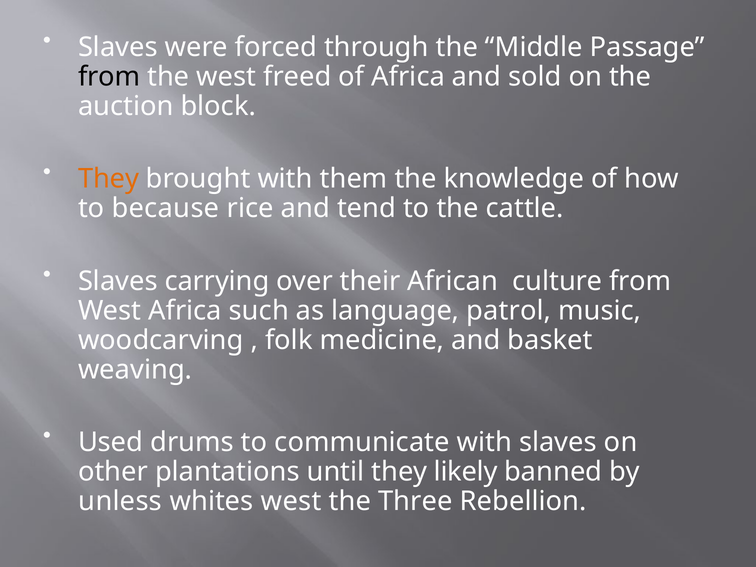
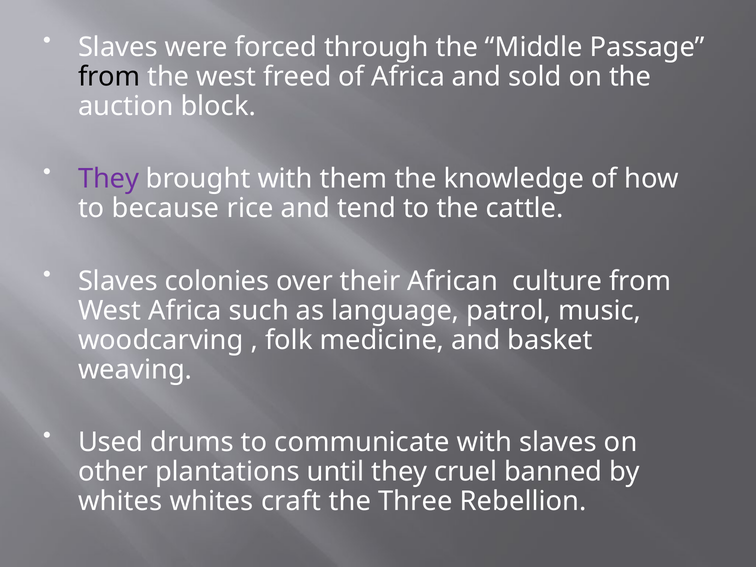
They at (108, 179) colour: orange -> purple
carrying: carrying -> colonies
likely: likely -> cruel
unless at (120, 501): unless -> whites
whites west: west -> craft
